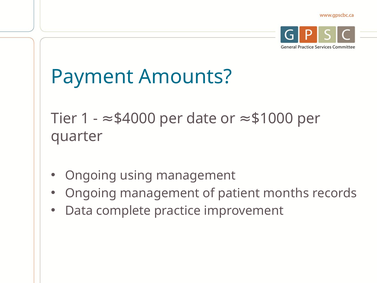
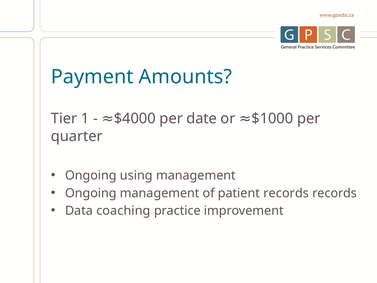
patient months: months -> records
complete: complete -> coaching
